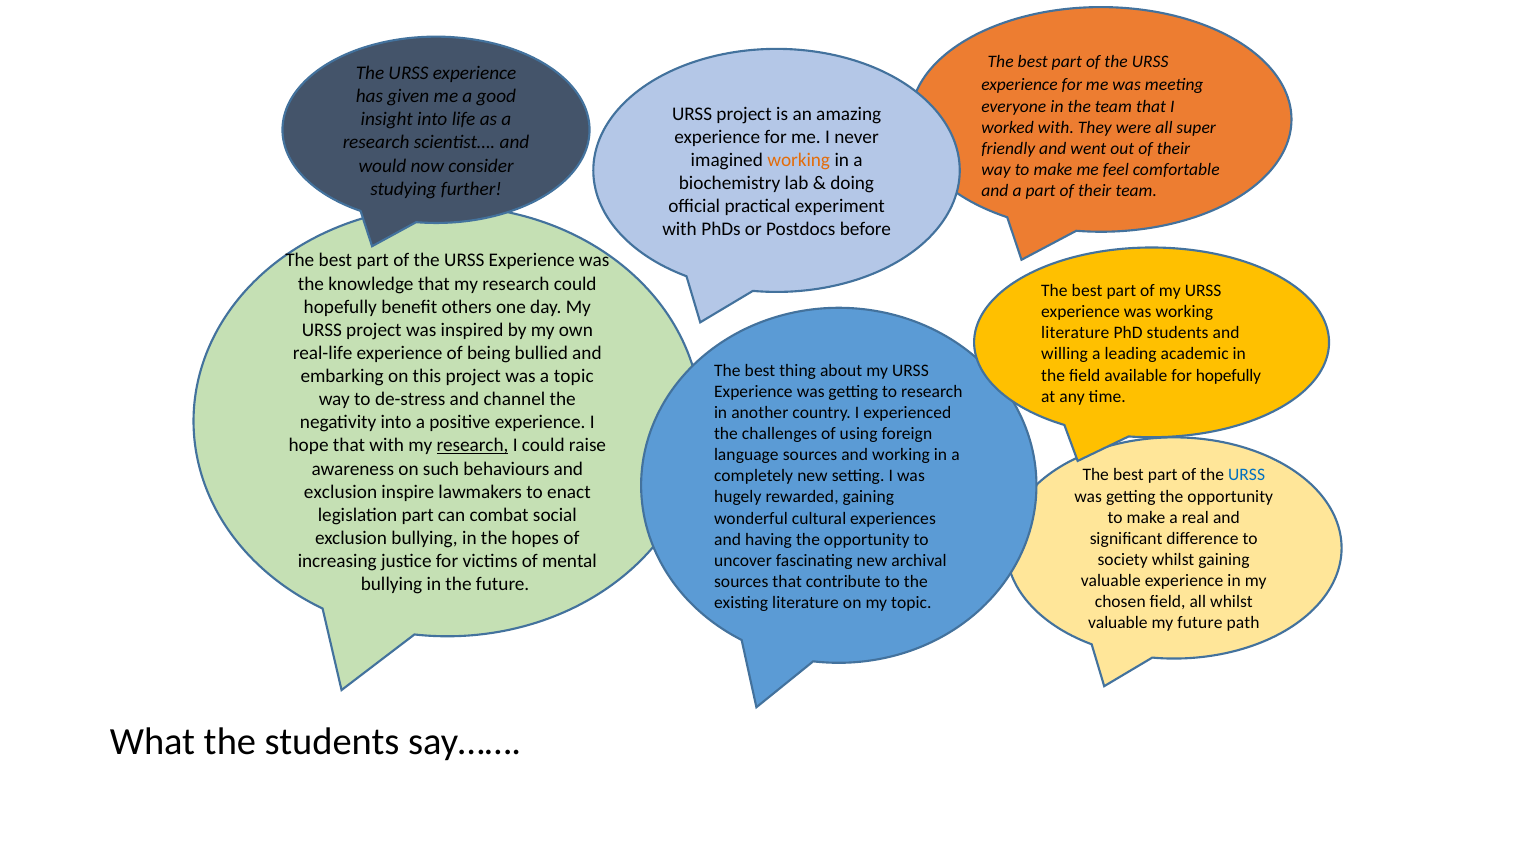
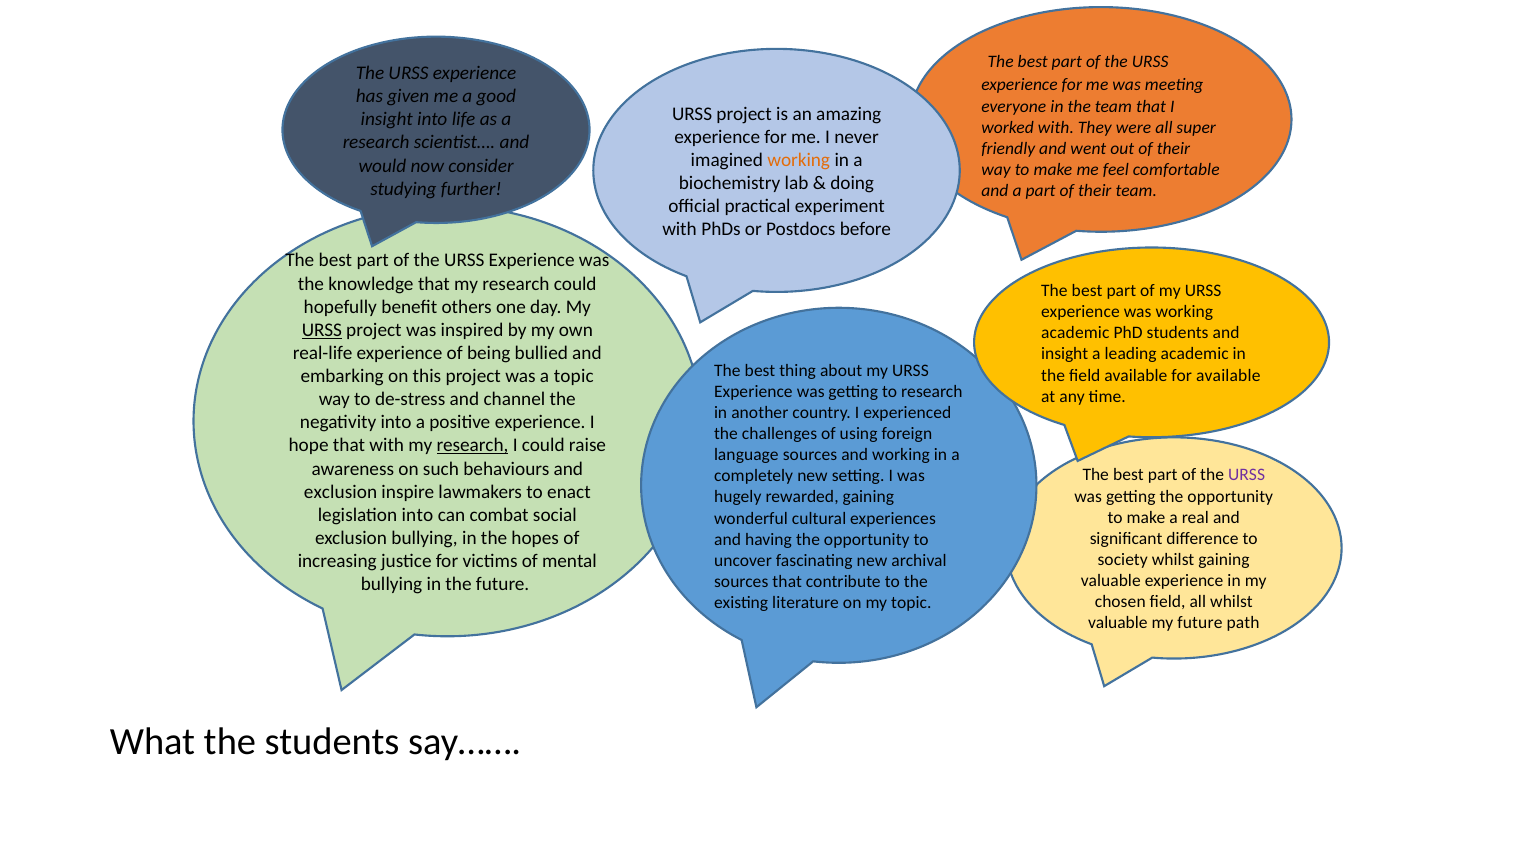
URSS at (322, 330) underline: none -> present
literature at (1075, 333): literature -> academic
willing at (1065, 354): willing -> insight
for hopefully: hopefully -> available
URSS at (1247, 476) colour: blue -> purple
legislation part: part -> into
